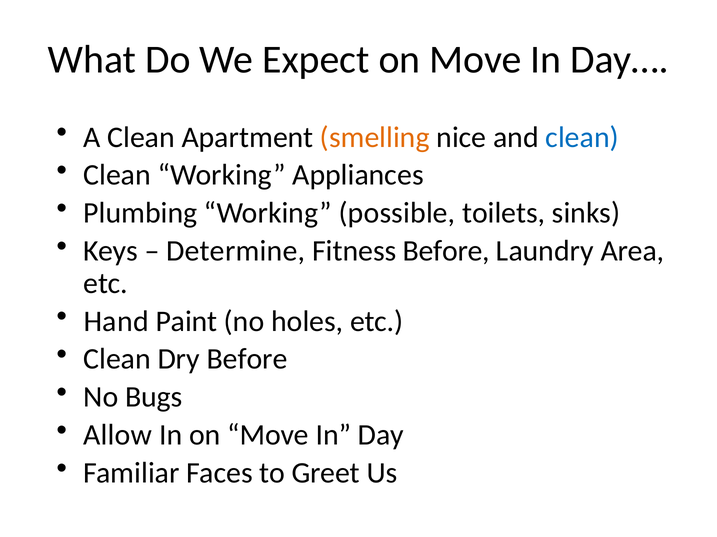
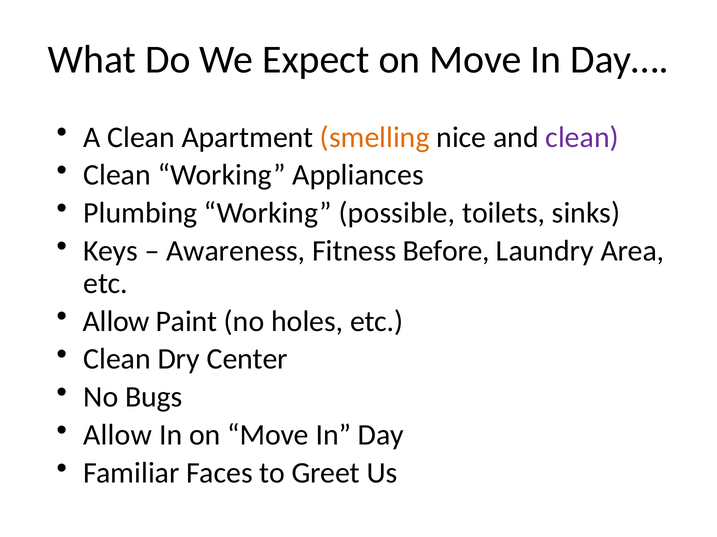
clean at (582, 137) colour: blue -> purple
Determine: Determine -> Awareness
Hand at (116, 322): Hand -> Allow
Dry Before: Before -> Center
